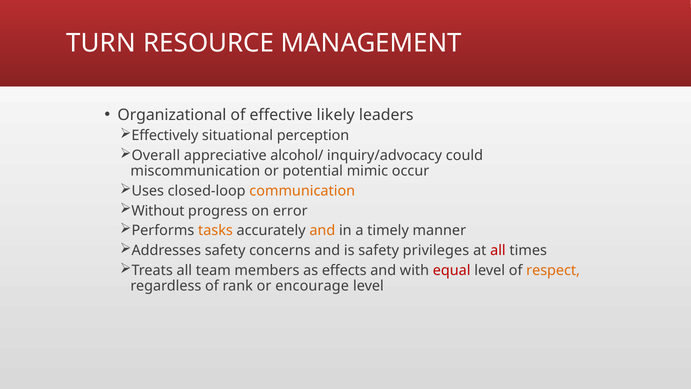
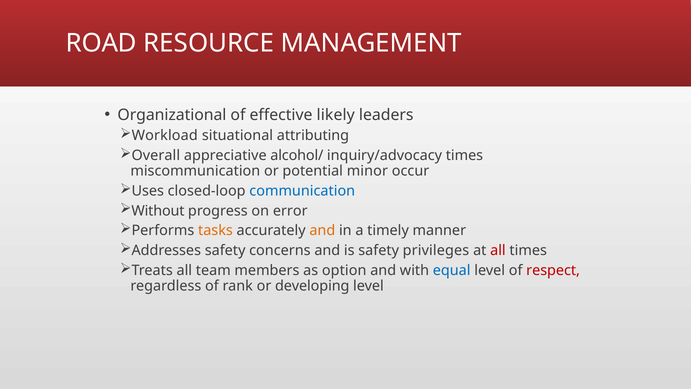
TURN: TURN -> ROAD
Effectively: Effectively -> Workload
perception: perception -> attributing
inquiry/advocacy could: could -> times
mimic: mimic -> minor
communication colour: orange -> blue
effects: effects -> option
equal colour: red -> blue
respect colour: orange -> red
encourage: encourage -> developing
